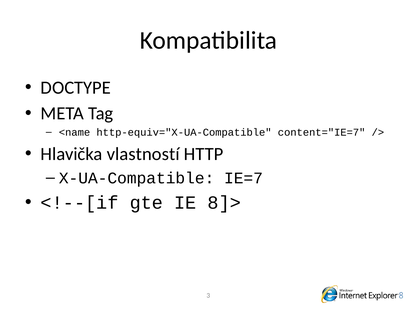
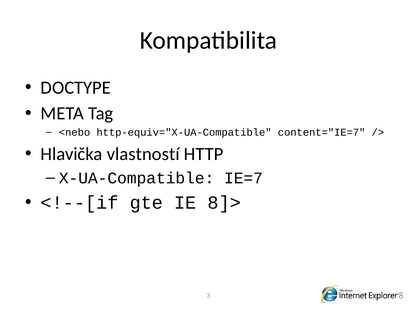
<name: <name -> <nebo
